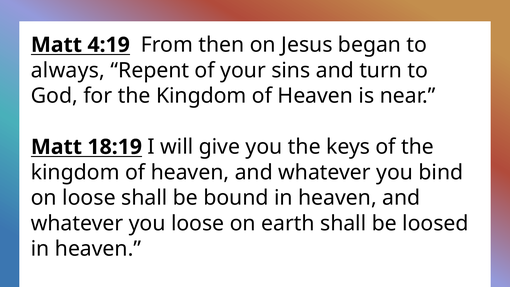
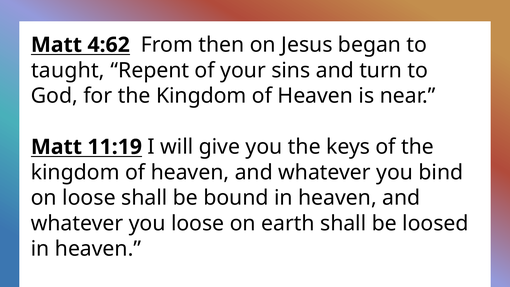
4:19: 4:19 -> 4:62
always: always -> taught
18:19: 18:19 -> 11:19
